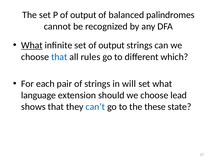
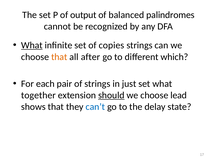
set of output: output -> copies
that at (59, 57) colour: blue -> orange
rules: rules -> after
will: will -> just
language: language -> together
should underline: none -> present
these: these -> delay
